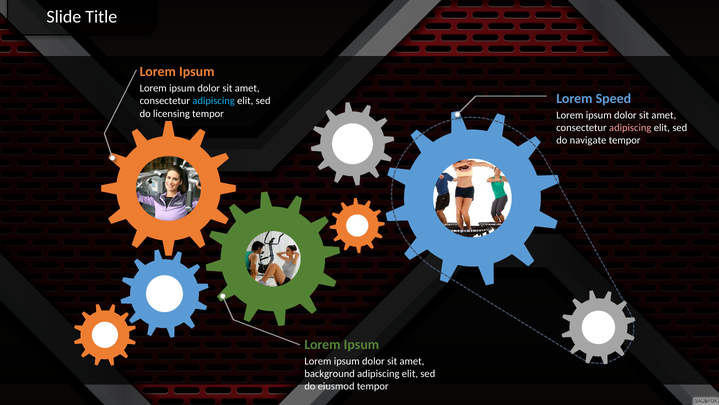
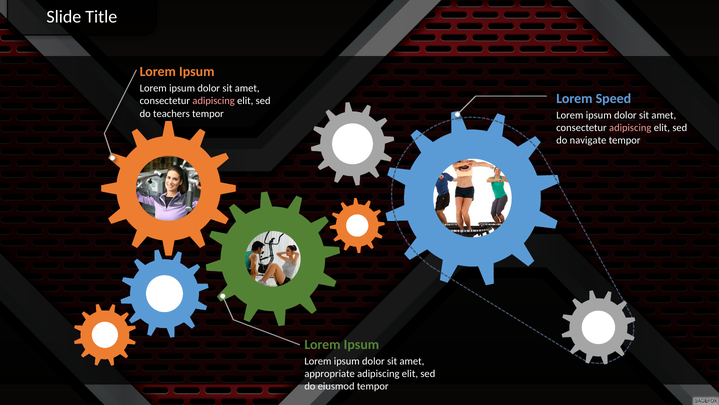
adipiscing at (214, 101) colour: light blue -> pink
licensing: licensing -> teachers
background: background -> appropriate
